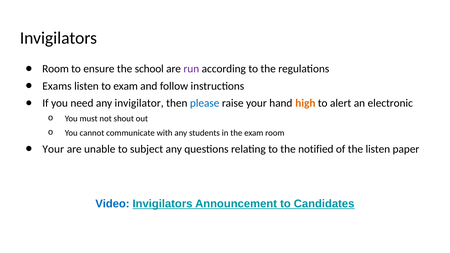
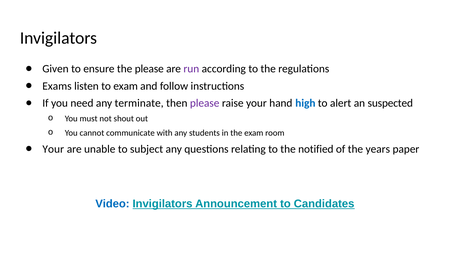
Room at (56, 69): Room -> Given
the school: school -> please
invigilator: invigilator -> terminate
please at (205, 103) colour: blue -> purple
high colour: orange -> blue
electronic: electronic -> suspected
the listen: listen -> years
